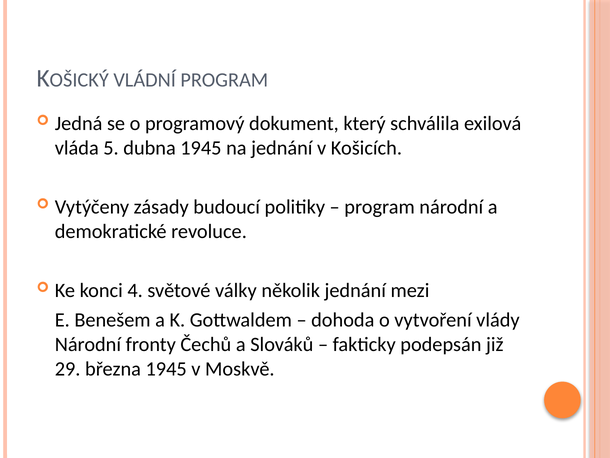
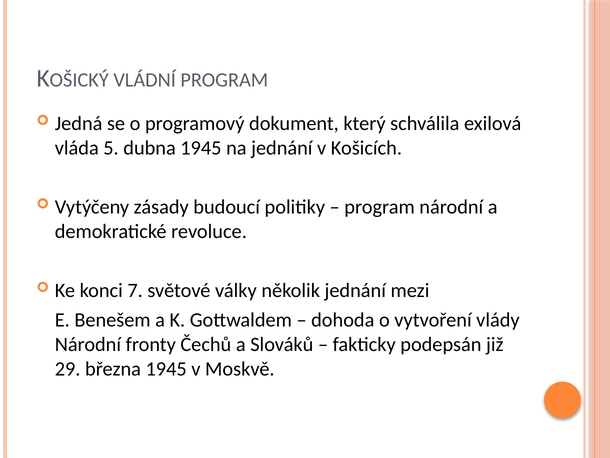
4: 4 -> 7
